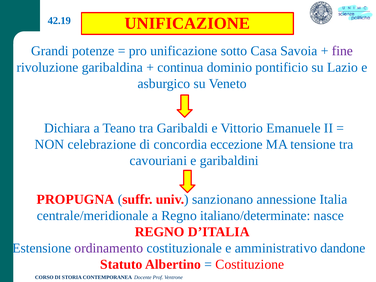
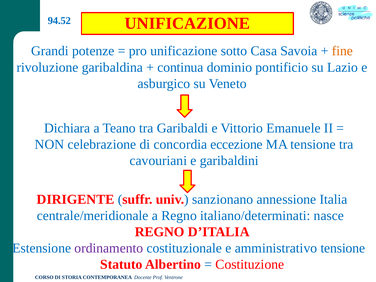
42.19: 42.19 -> 94.52
fine colour: purple -> orange
PROPUGNA: PROPUGNA -> DIRIGENTE
italiano/determinate: italiano/determinate -> italiano/determinati
amministrativo dandone: dandone -> tensione
